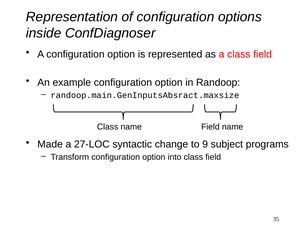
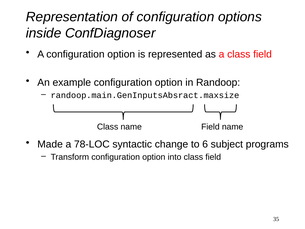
27-LOC: 27-LOC -> 78-LOC
9: 9 -> 6
